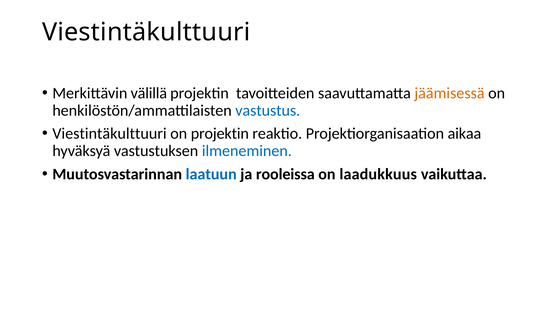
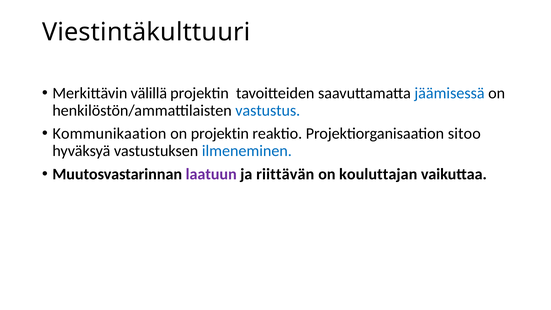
jäämisessä colour: orange -> blue
Viestintäkulttuuri at (110, 134): Viestintäkulttuuri -> Kommunikaation
aikaa: aikaa -> sitoo
laatuun colour: blue -> purple
rooleissa: rooleissa -> riittävän
laadukkuus: laadukkuus -> kouluttajan
